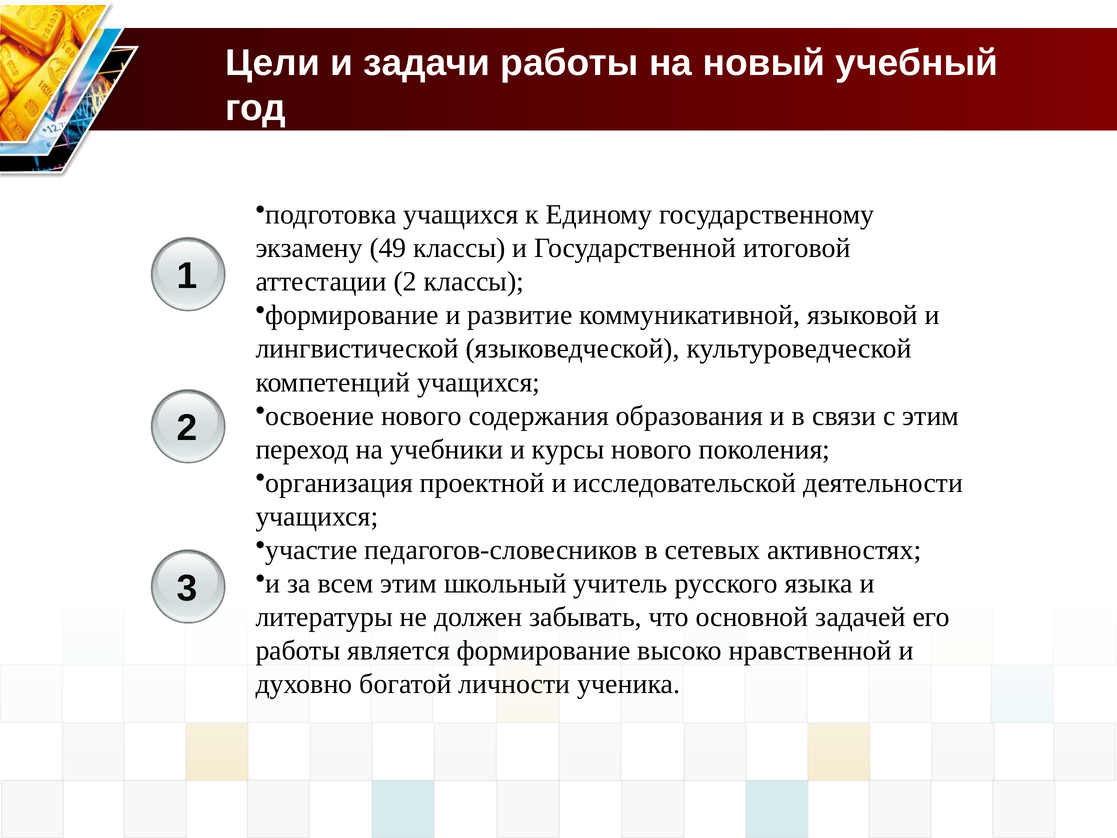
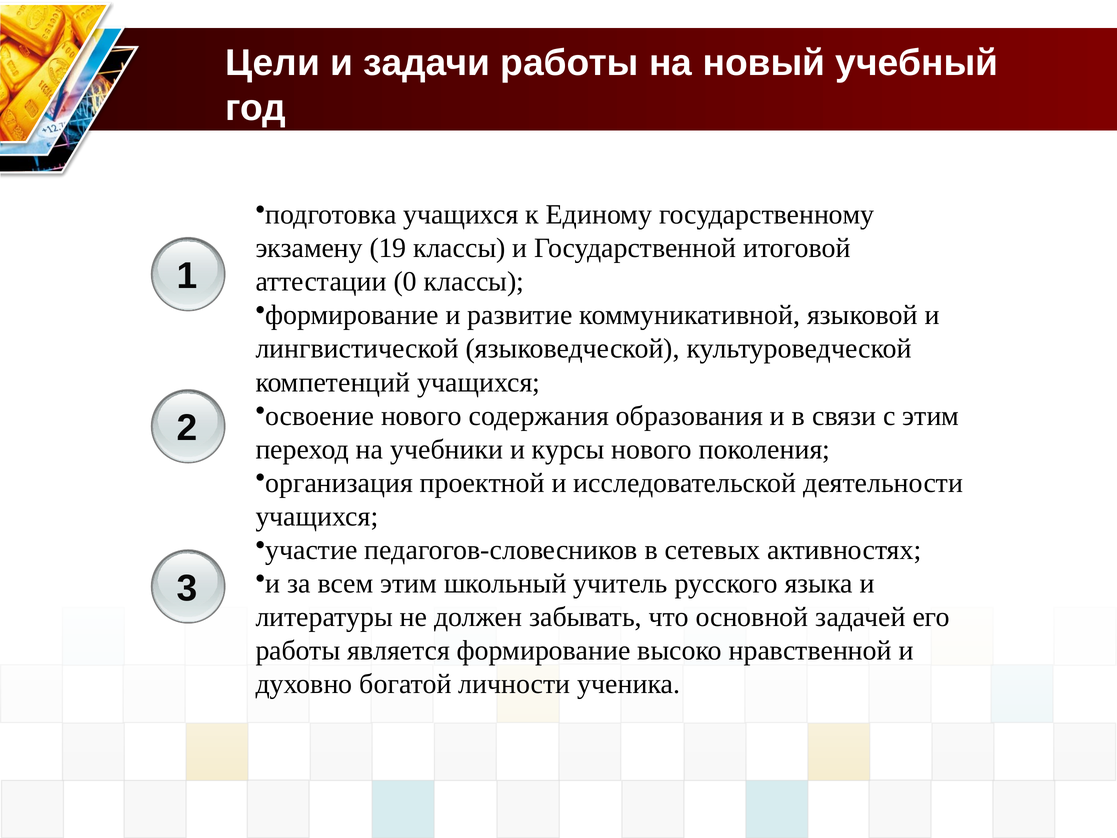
49: 49 -> 19
аттестации 2: 2 -> 0
